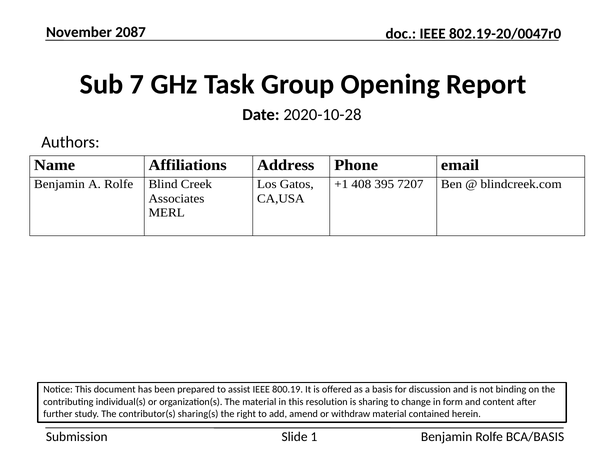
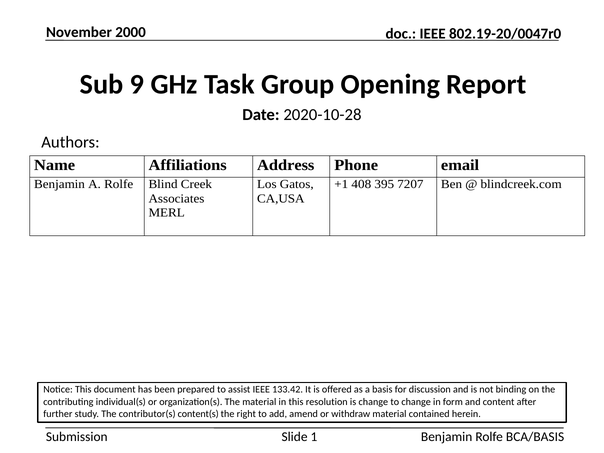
2087: 2087 -> 2000
7: 7 -> 9
800.19: 800.19 -> 133.42
is sharing: sharing -> change
sharing(s: sharing(s -> content(s
